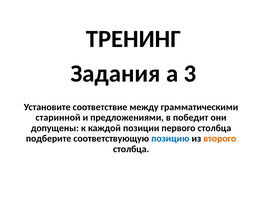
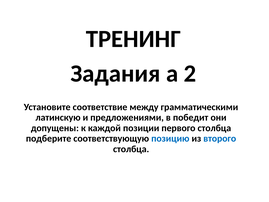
3: 3 -> 2
старинной: старинной -> латинскую
второго colour: orange -> blue
